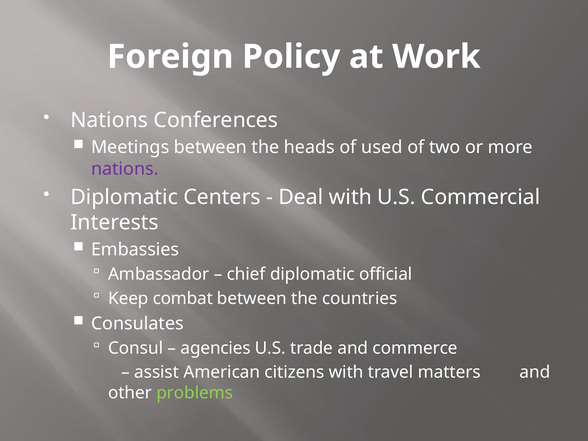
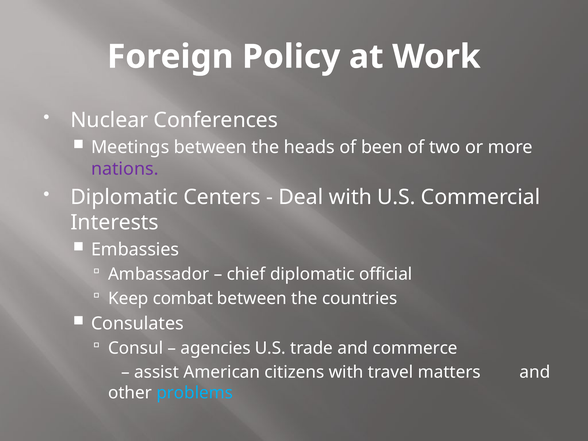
Nations at (109, 120): Nations -> Nuclear
used: used -> been
problems colour: light green -> light blue
